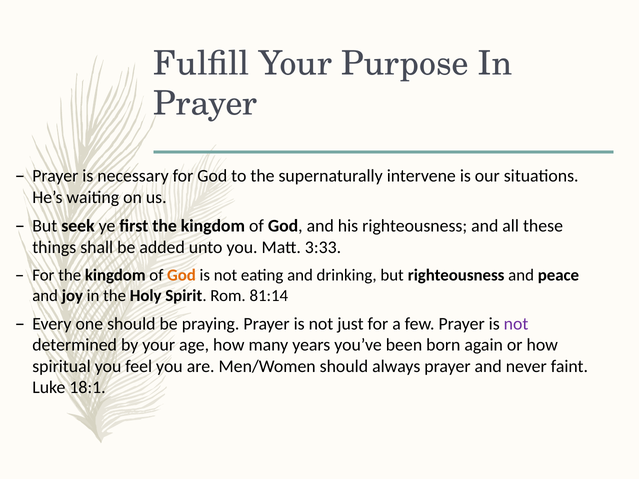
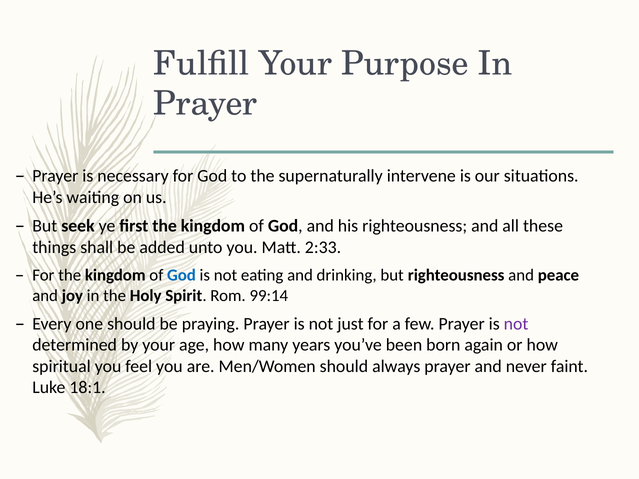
3:33: 3:33 -> 2:33
God at (181, 275) colour: orange -> blue
81:14: 81:14 -> 99:14
